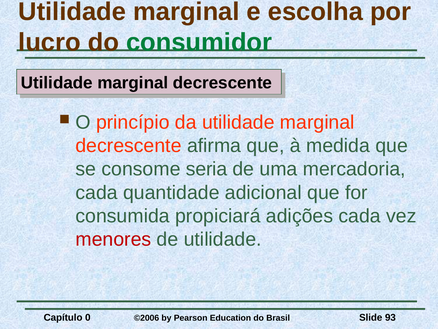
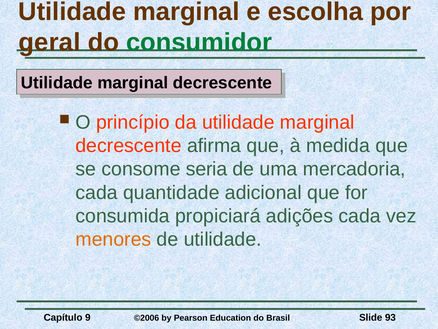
lucro: lucro -> geral
menores colour: red -> orange
0: 0 -> 9
